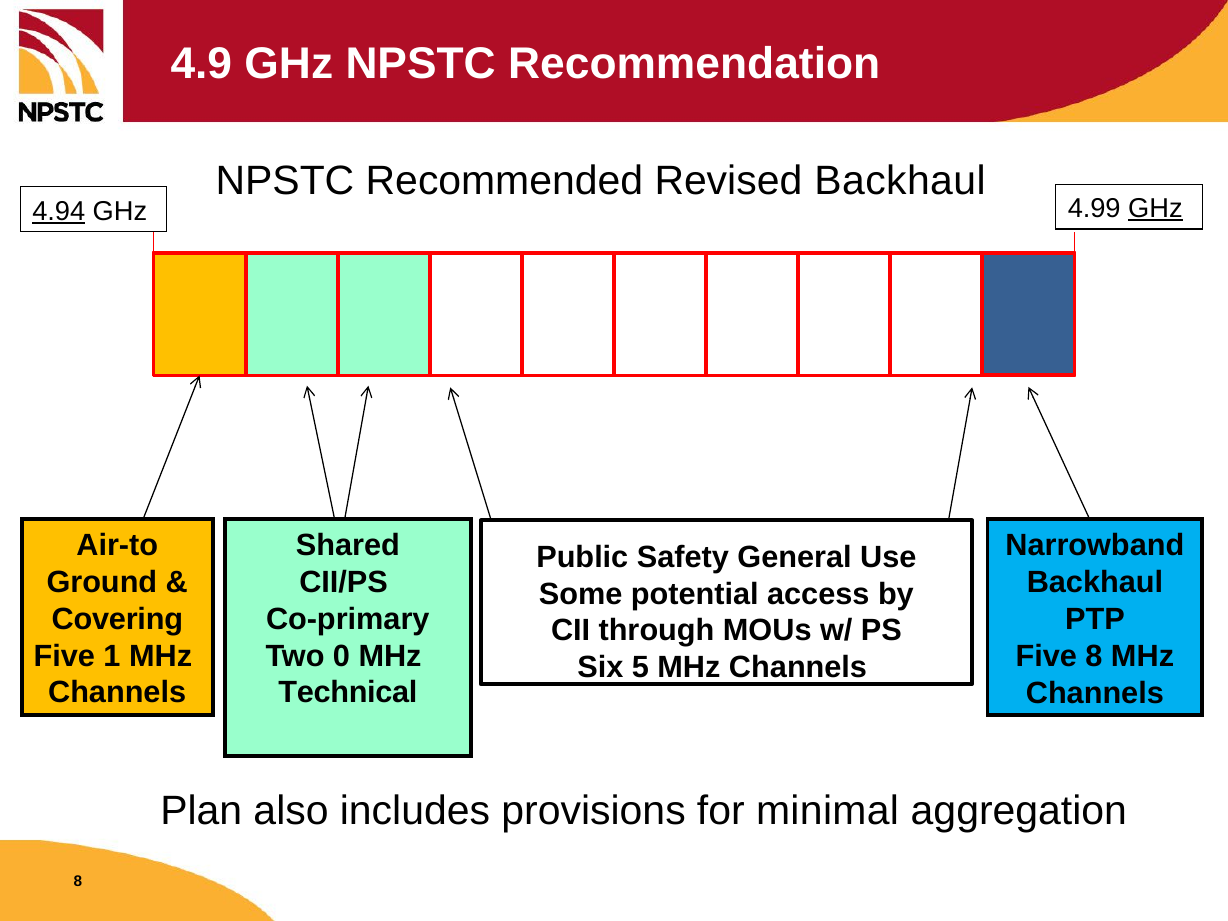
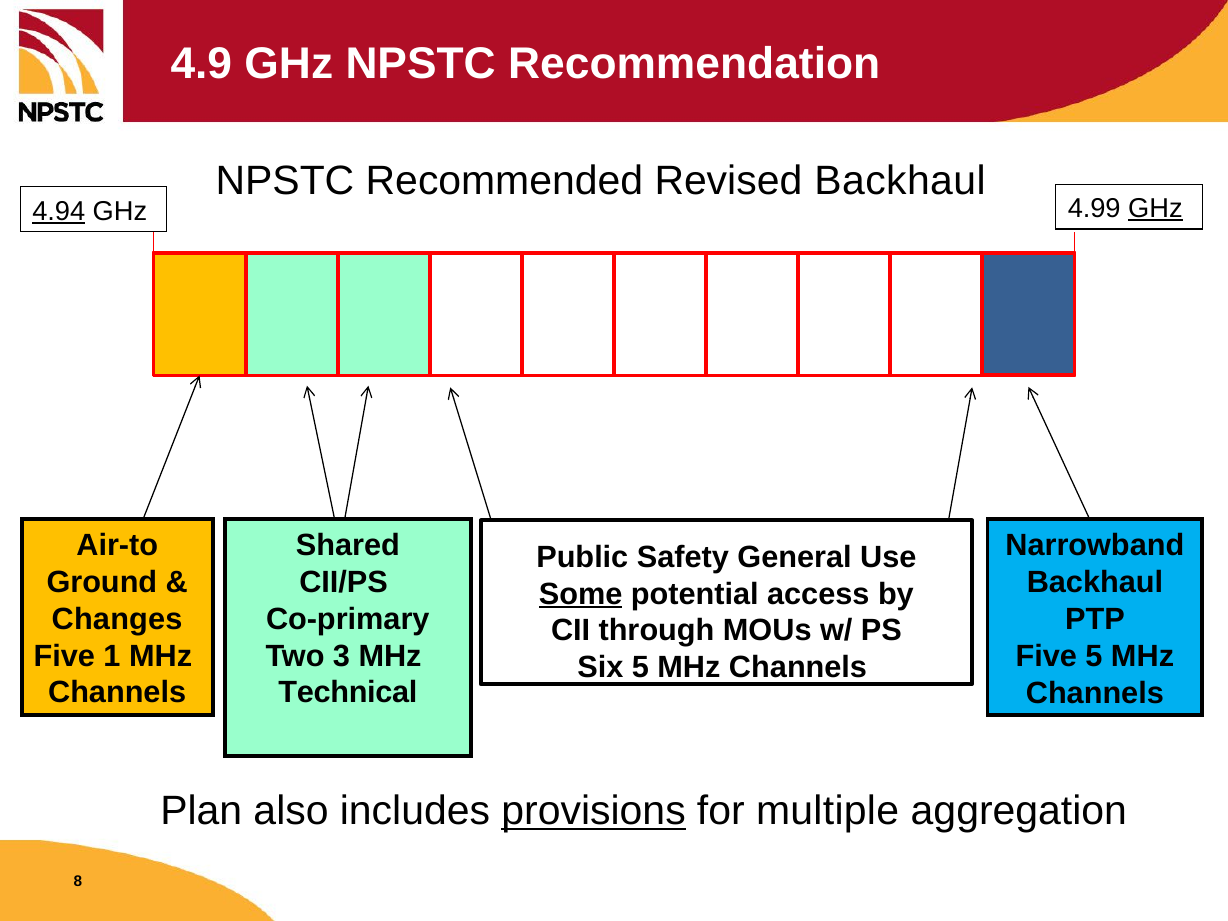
Some underline: none -> present
Covering: Covering -> Changes
0: 0 -> 3
Five 8: 8 -> 5
provisions underline: none -> present
minimal: minimal -> multiple
